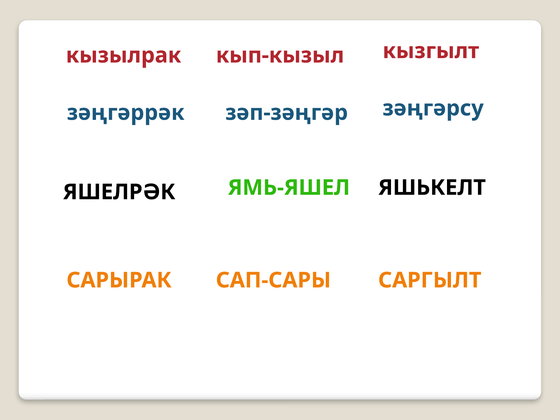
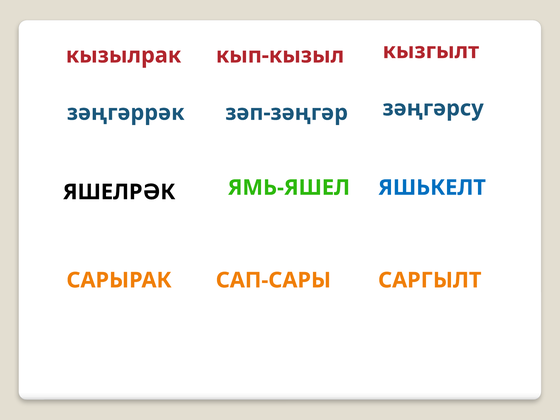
ЯШЬКЕЛТ colour: black -> blue
